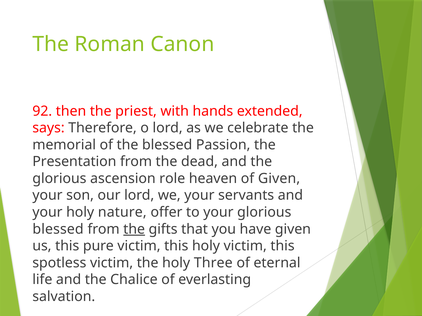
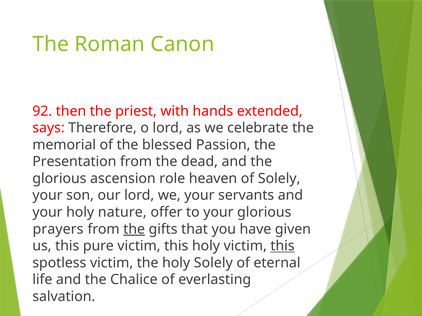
of Given: Given -> Solely
blessed at (58, 229): blessed -> prayers
this at (282, 246) underline: none -> present
holy Three: Three -> Solely
